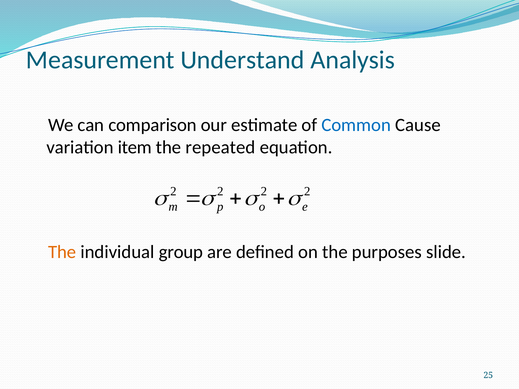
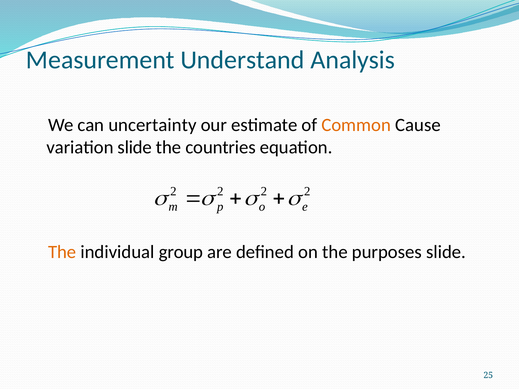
comparison: comparison -> uncertainty
Common colour: blue -> orange
variation item: item -> slide
repeated: repeated -> countries
